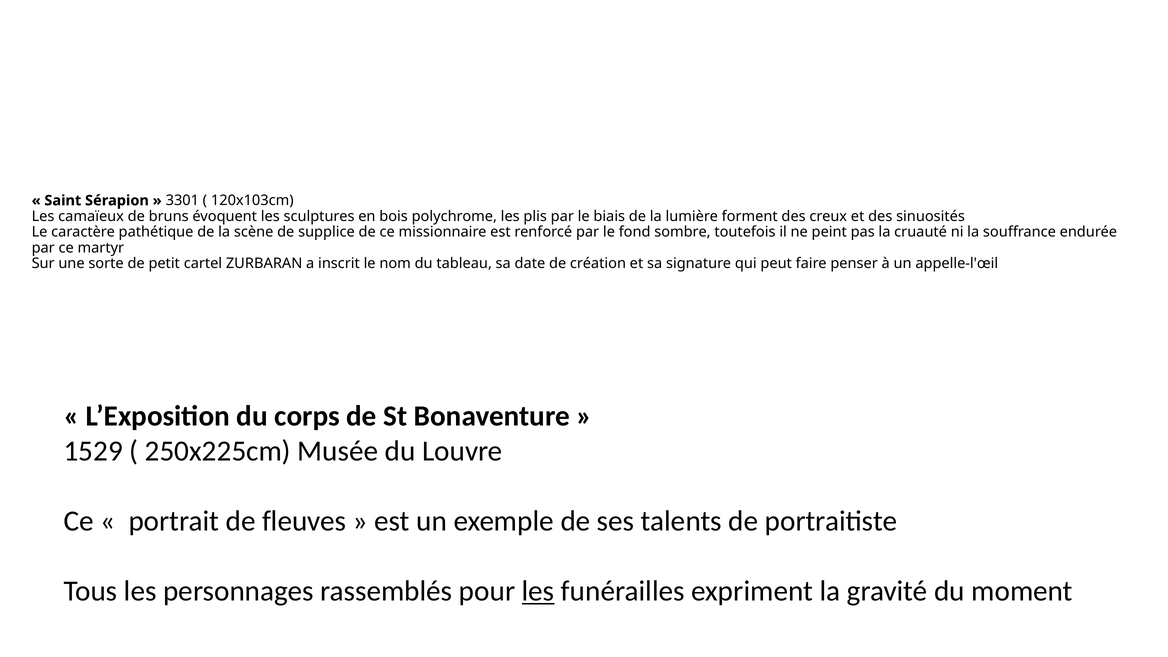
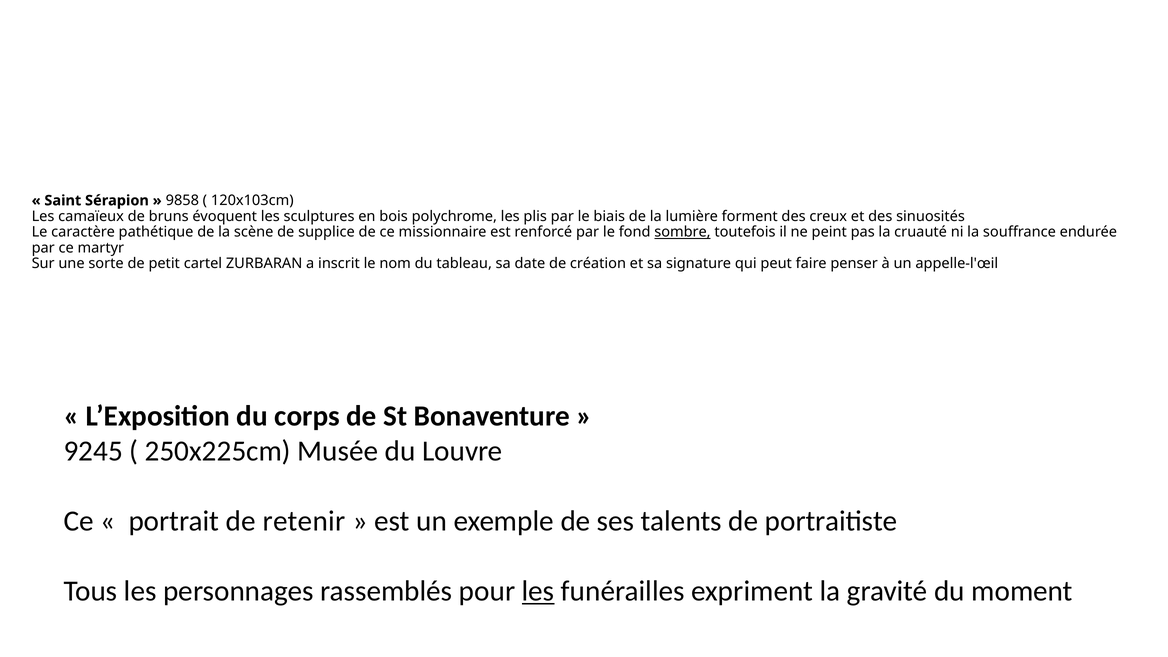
3301: 3301 -> 9858
sombre underline: none -> present
1529: 1529 -> 9245
fleuves: fleuves -> retenir
